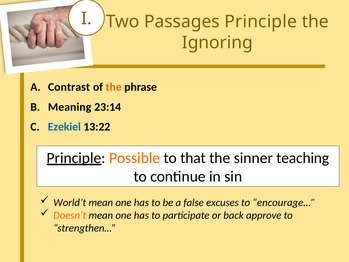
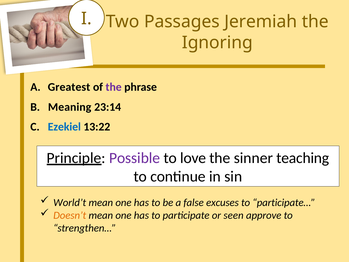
Passages Principle: Principle -> Jeremiah
Contrast: Contrast -> Greatest
the at (114, 87) colour: orange -> purple
Possible colour: orange -> purple
that: that -> love
encourage…: encourage… -> participate…
back: back -> seen
